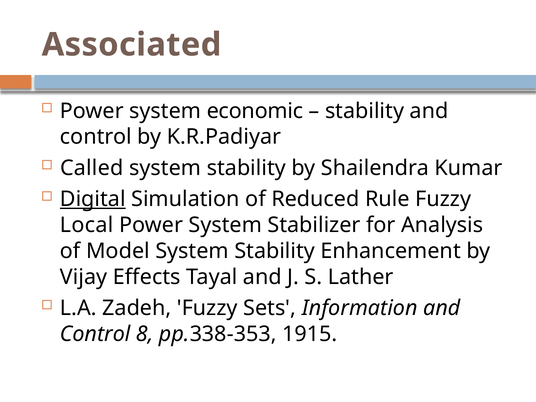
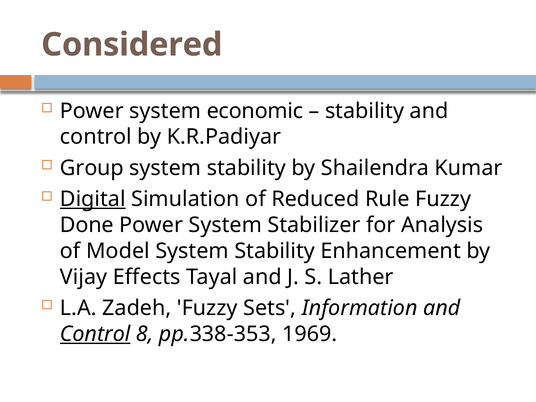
Associated: Associated -> Considered
Called: Called -> Group
Local: Local -> Done
Control at (95, 334) underline: none -> present
1915: 1915 -> 1969
